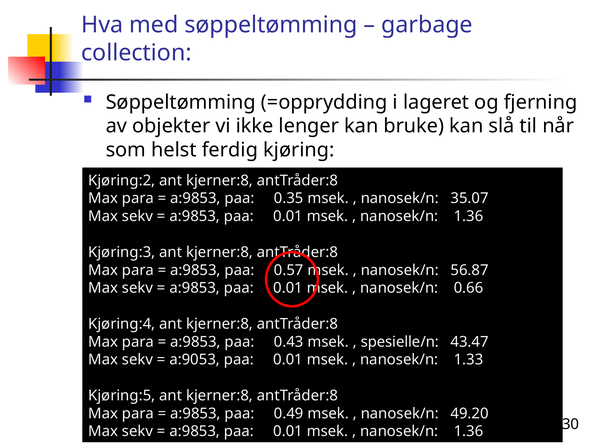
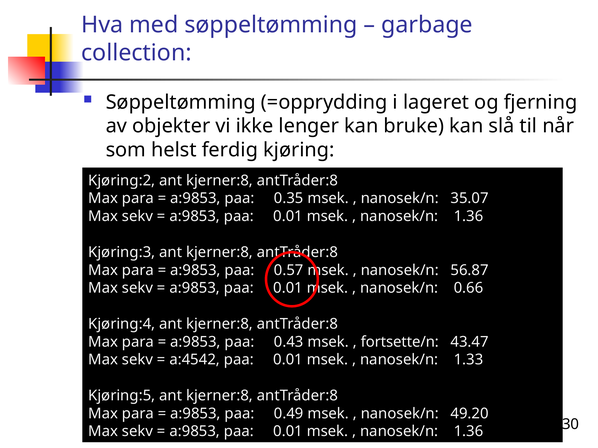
spesielle/n: spesielle/n -> fortsette/n
a:9053: a:9053 -> a:4542
